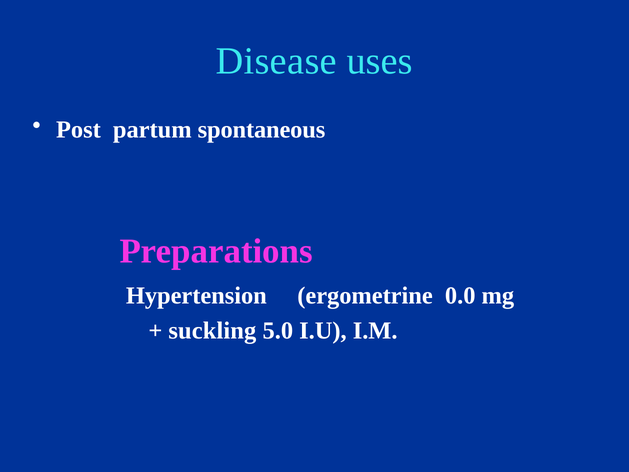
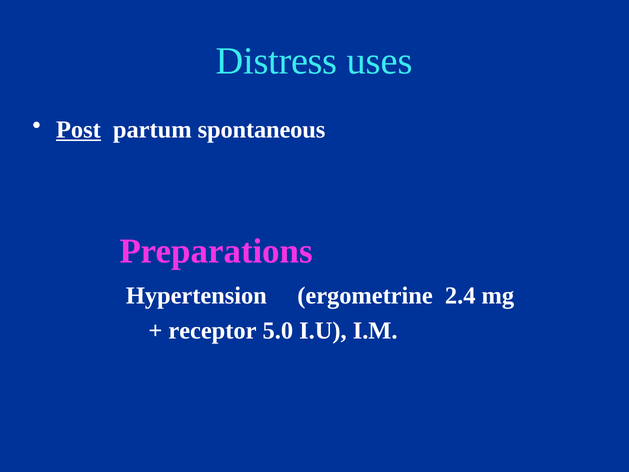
Disease: Disease -> Distress
Post underline: none -> present
0.0: 0.0 -> 2.4
suckling: suckling -> receptor
